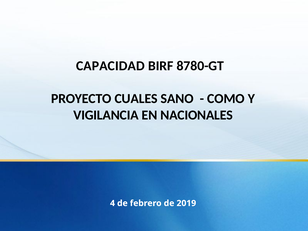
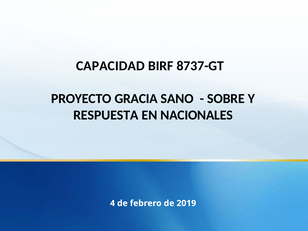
8780-GT: 8780-GT -> 8737-GT
CUALES: CUALES -> GRACIA
COMO: COMO -> SOBRE
VIGILANCIA: VIGILANCIA -> RESPUESTA
